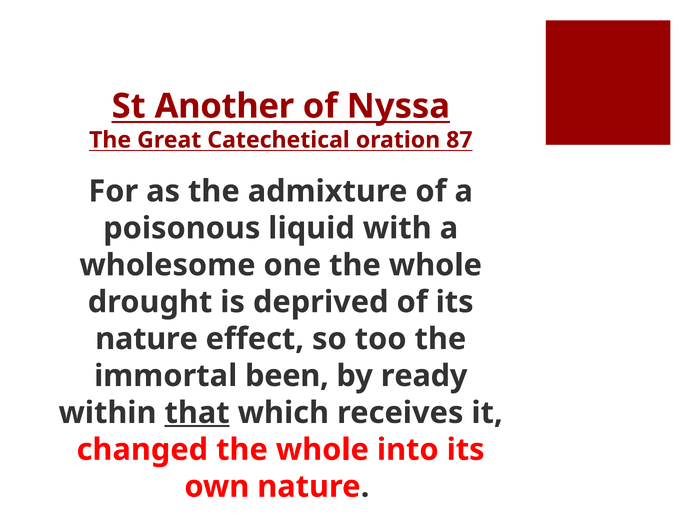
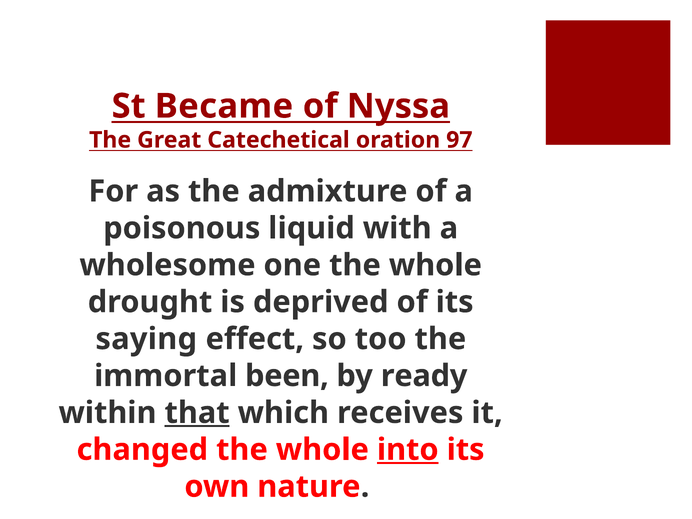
Another: Another -> Became
87: 87 -> 97
nature at (147, 339): nature -> saying
into underline: none -> present
